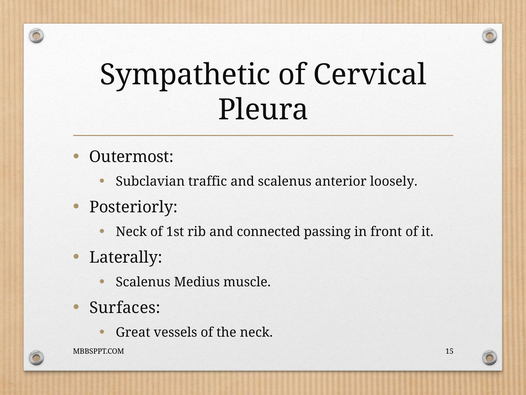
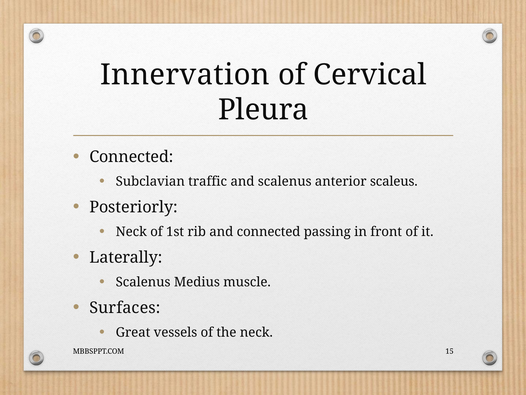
Sympathetic: Sympathetic -> Innervation
Outermost at (131, 157): Outermost -> Connected
loosely: loosely -> scaleus
